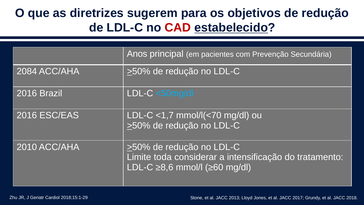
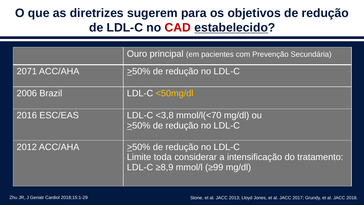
Anos: Anos -> Ouro
2084: 2084 -> 2071
2016 at (27, 93): 2016 -> 2006
<50mg/dl colour: light blue -> yellow
<1,7: <1,7 -> <3,8
2010: 2010 -> 2012
≥8,6: ≥8,6 -> ≥8,9
≥60: ≥60 -> ≥99
